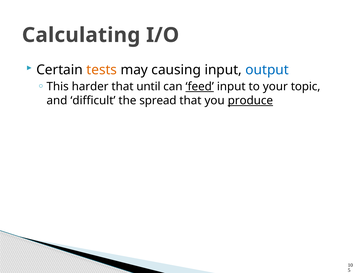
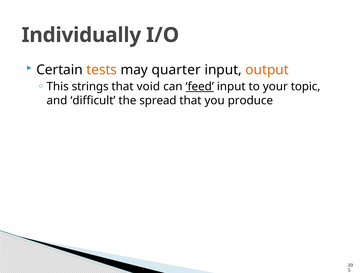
Calculating: Calculating -> Individually
causing: causing -> quarter
output colour: blue -> orange
harder: harder -> strings
until: until -> void
produce underline: present -> none
